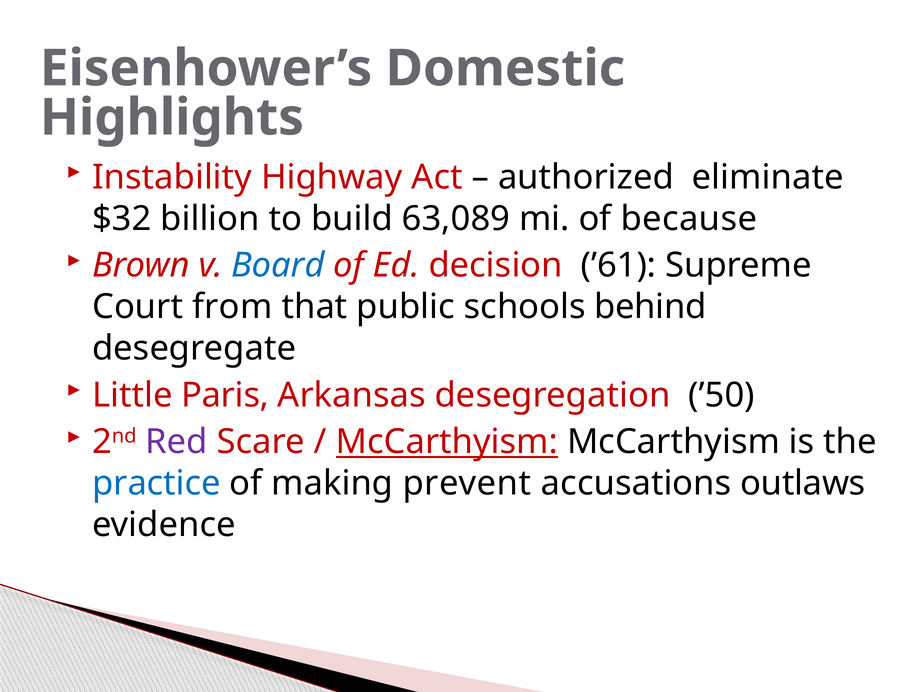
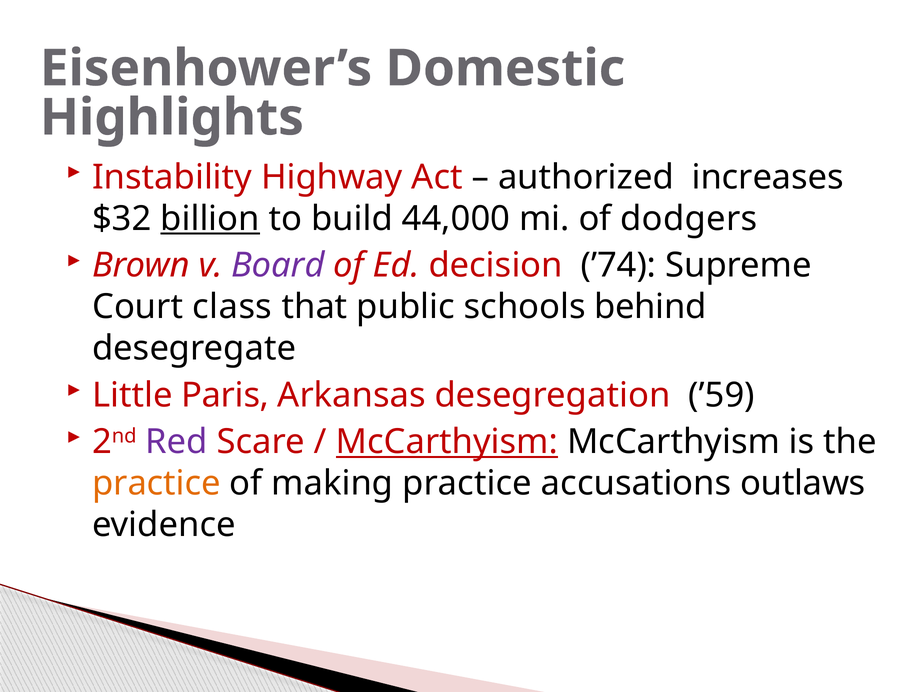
eliminate: eliminate -> increases
billion underline: none -> present
63,089: 63,089 -> 44,000
because: because -> dodgers
Board colour: blue -> purple
’61: ’61 -> ’74
from: from -> class
’50: ’50 -> ’59
practice at (156, 484) colour: blue -> orange
making prevent: prevent -> practice
